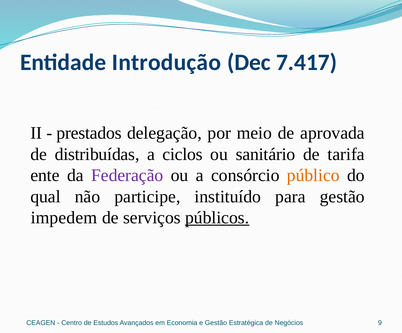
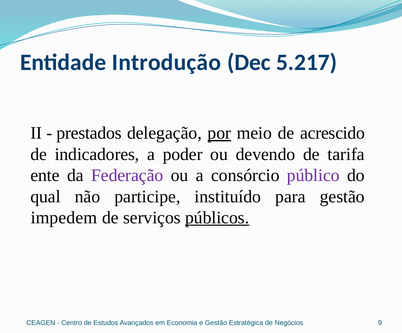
7.417: 7.417 -> 5.217
por underline: none -> present
aprovada: aprovada -> acrescido
distribuídas: distribuídas -> indicadores
ciclos: ciclos -> poder
sanitário: sanitário -> devendo
público colour: orange -> purple
